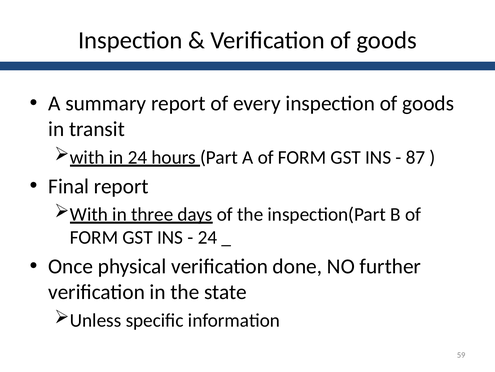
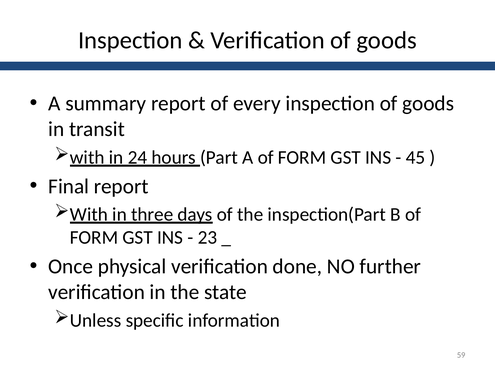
87: 87 -> 45
24 at (207, 237): 24 -> 23
